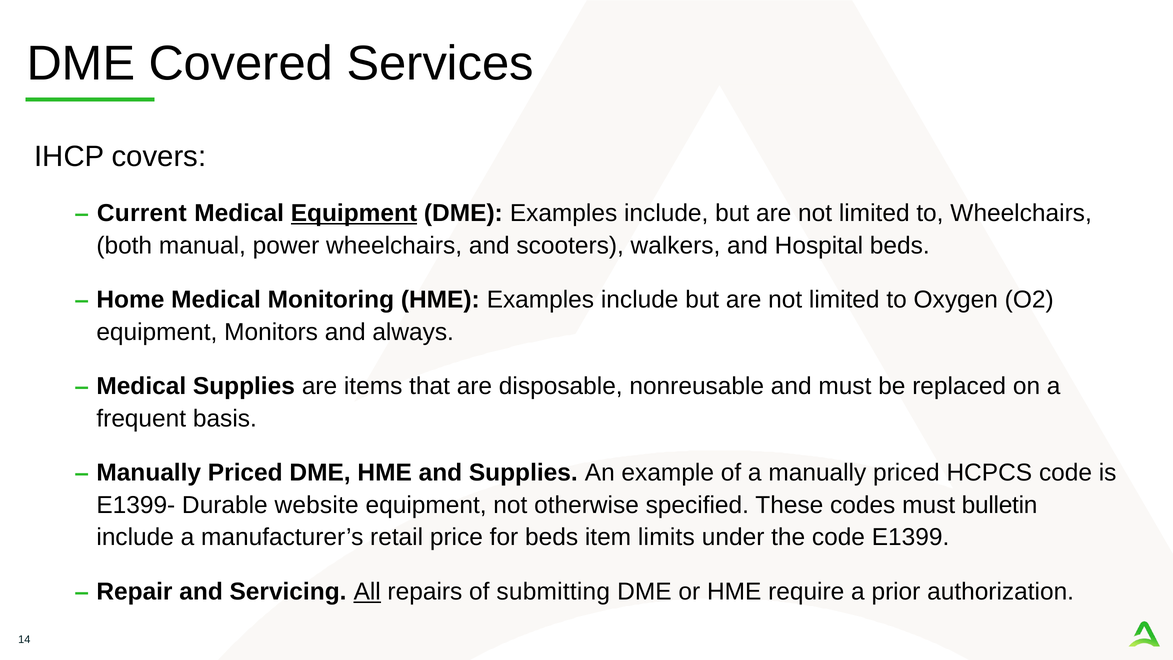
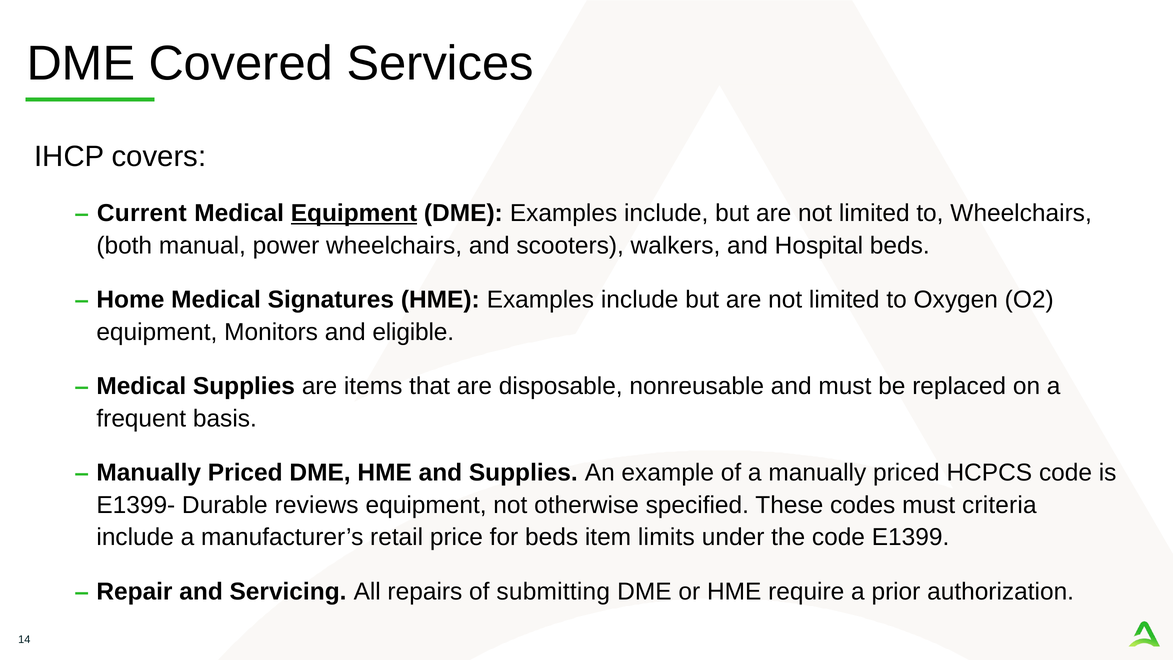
Monitoring: Monitoring -> Signatures
always: always -> eligible
website: website -> reviews
bulletin: bulletin -> criteria
All underline: present -> none
